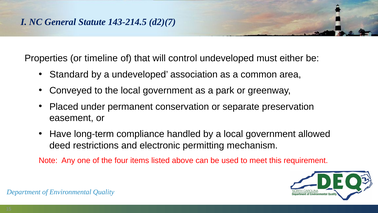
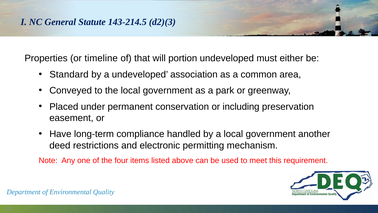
d2)(7: d2)(7 -> d2)(3
control: control -> portion
separate: separate -> including
allowed: allowed -> another
